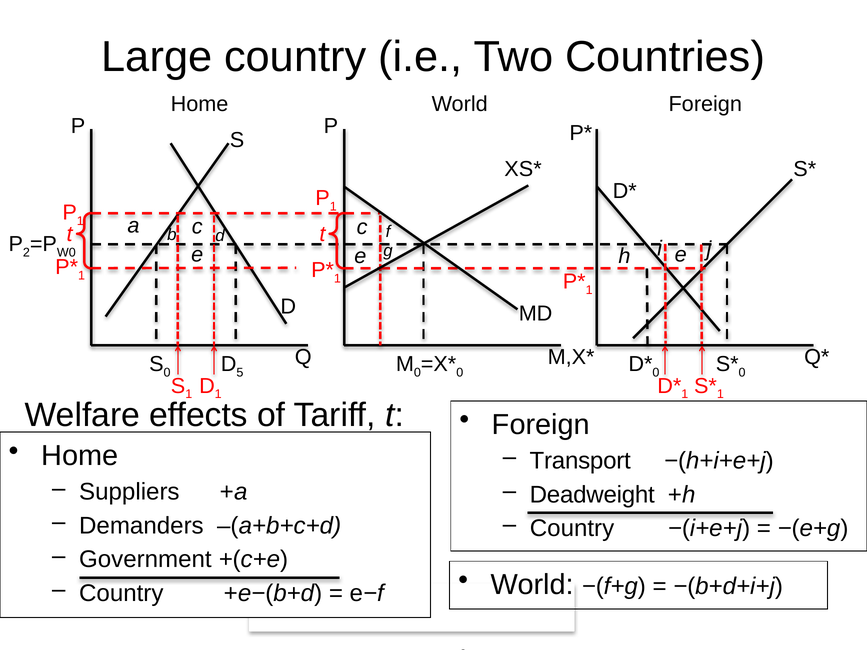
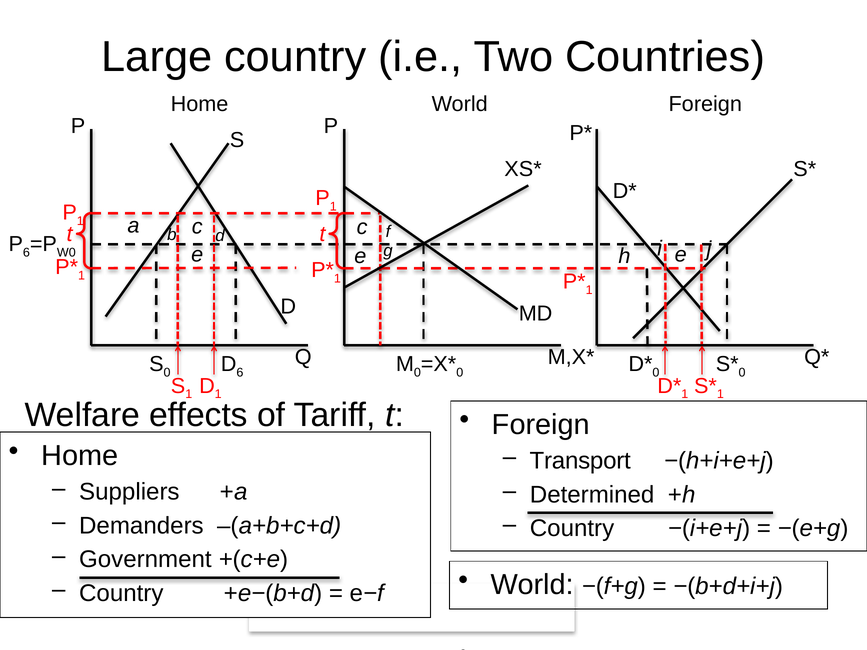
P 2: 2 -> 6
D 5: 5 -> 6
Deadweight: Deadweight -> Determined
